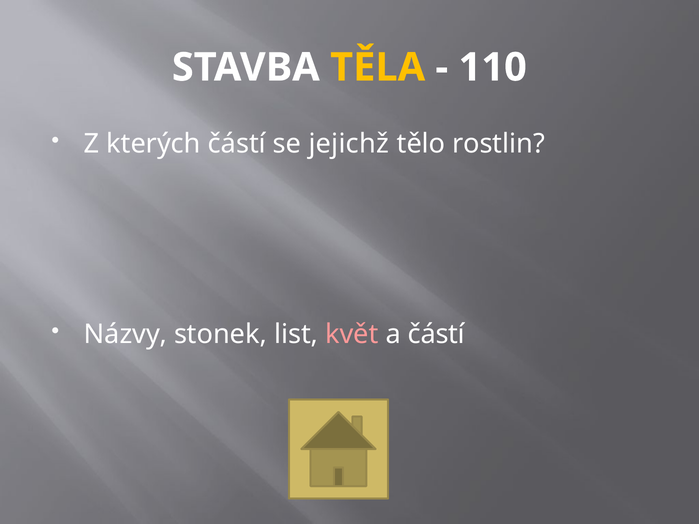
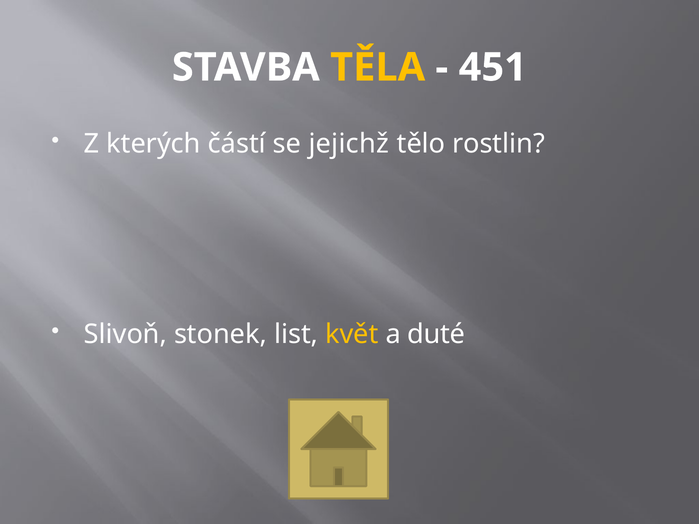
110: 110 -> 451
Názvy: Názvy -> Slivoň
květ colour: pink -> yellow
a částí: částí -> duté
